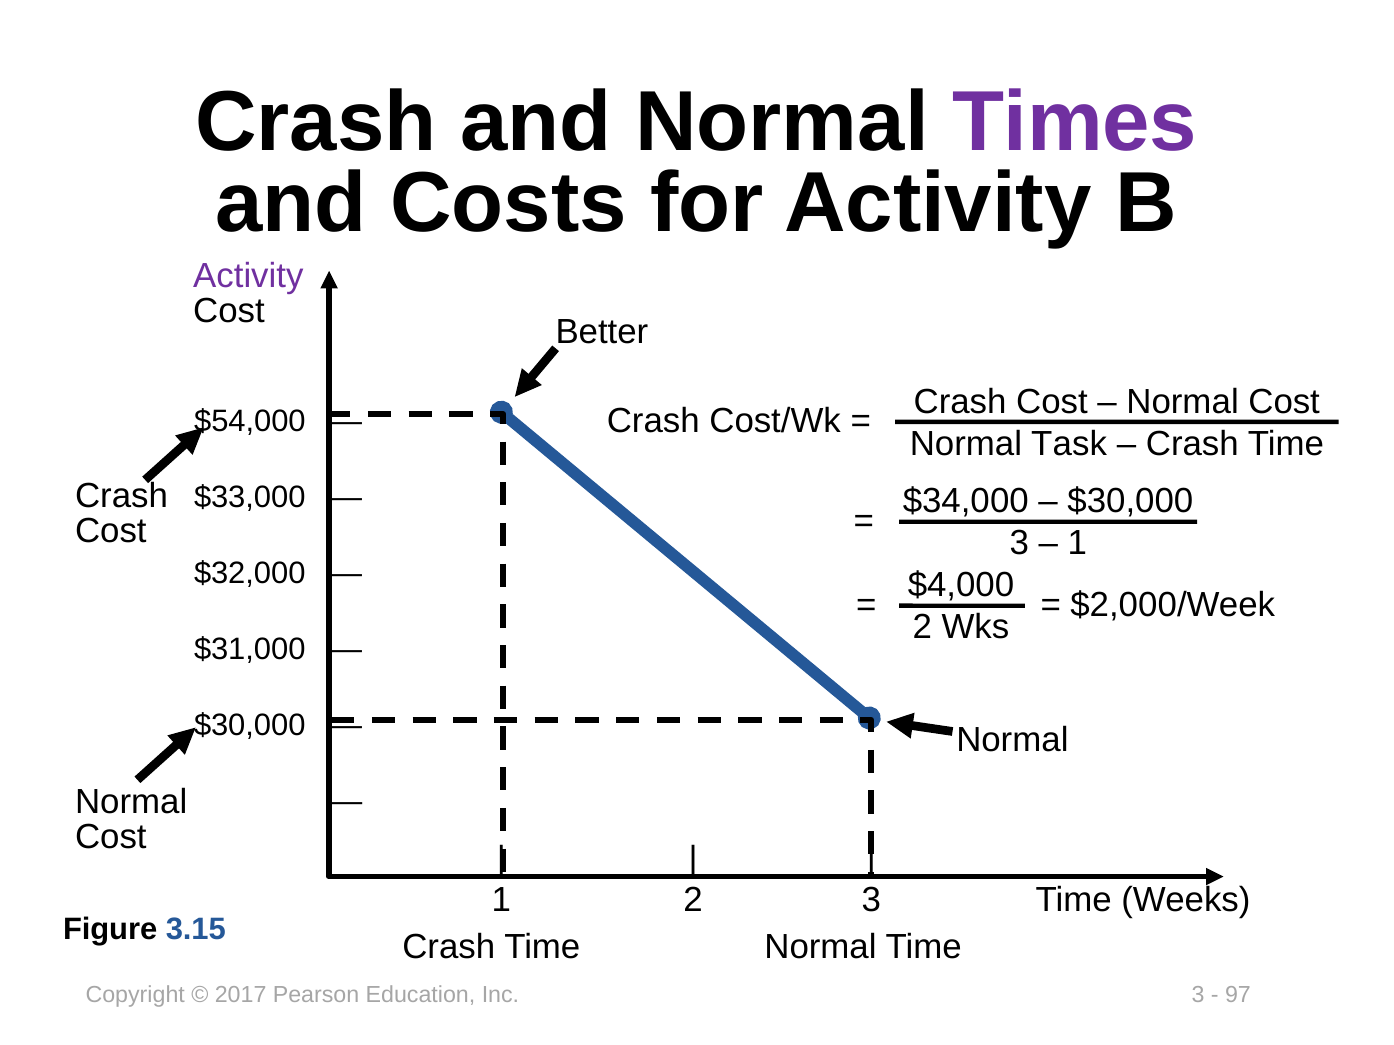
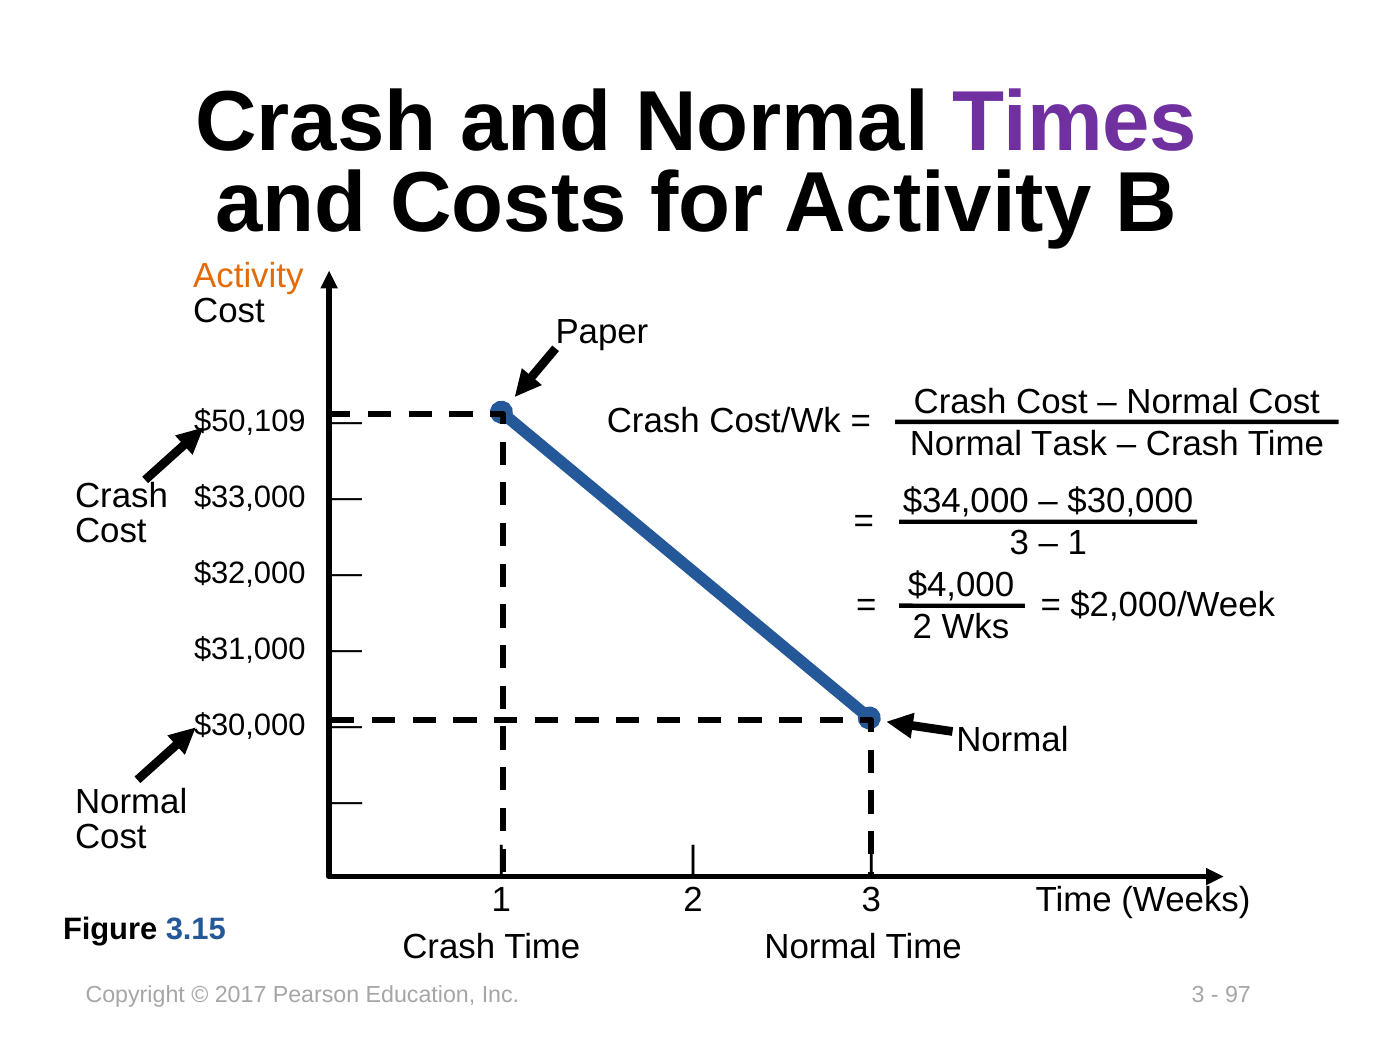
Activity at (248, 276) colour: purple -> orange
Better: Better -> Paper
$54,000: $54,000 -> $50,109
